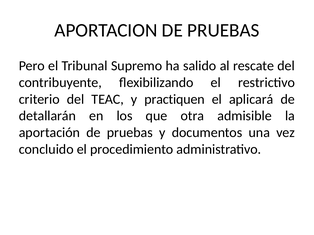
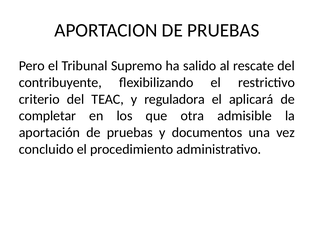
practiquen: practiquen -> reguladora
detallarán: detallarán -> completar
